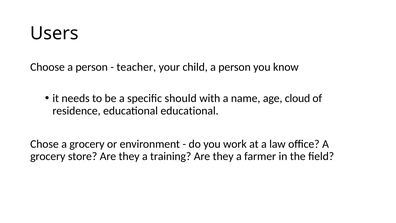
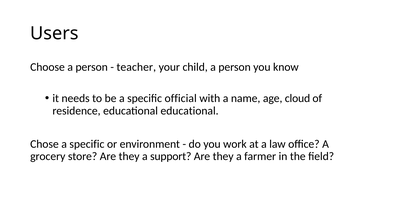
should: should -> official
Chose a grocery: grocery -> specific
training: training -> support
